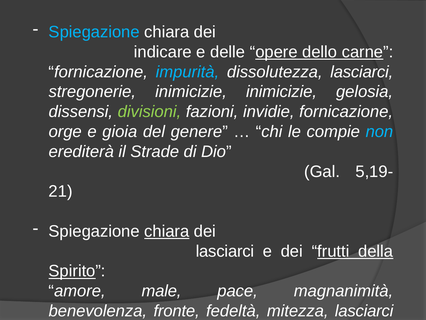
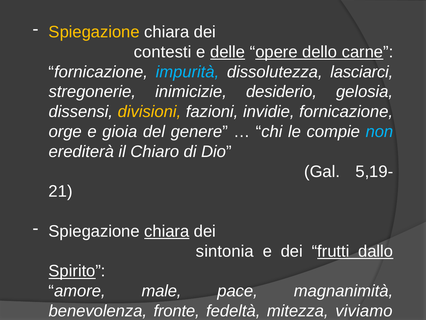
Spiegazione at (94, 32) colour: light blue -> yellow
indicare: indicare -> contesti
delle underline: none -> present
inimicizie inimicizie: inimicizie -> desiderio
divisioni colour: light green -> yellow
Strade: Strade -> Chiaro
lasciarci at (225, 251): lasciarci -> sintonia
della: della -> dallo
mitezza lasciarci: lasciarci -> viviamo
